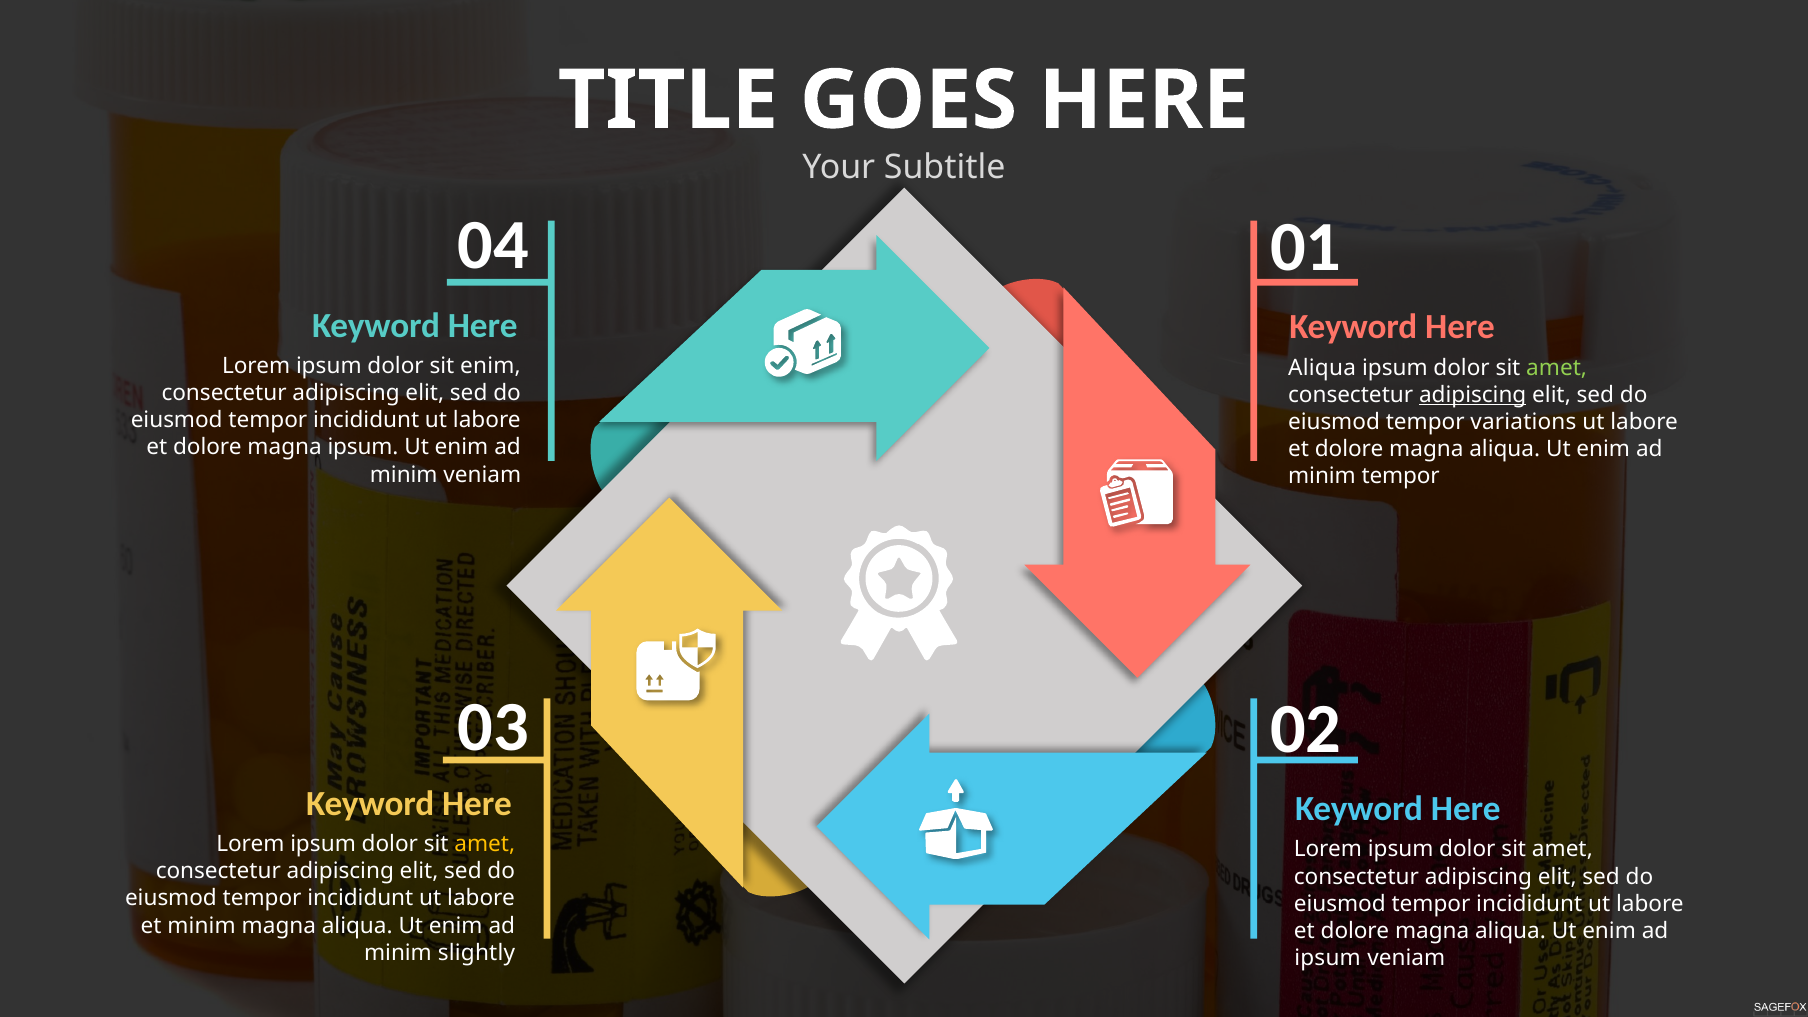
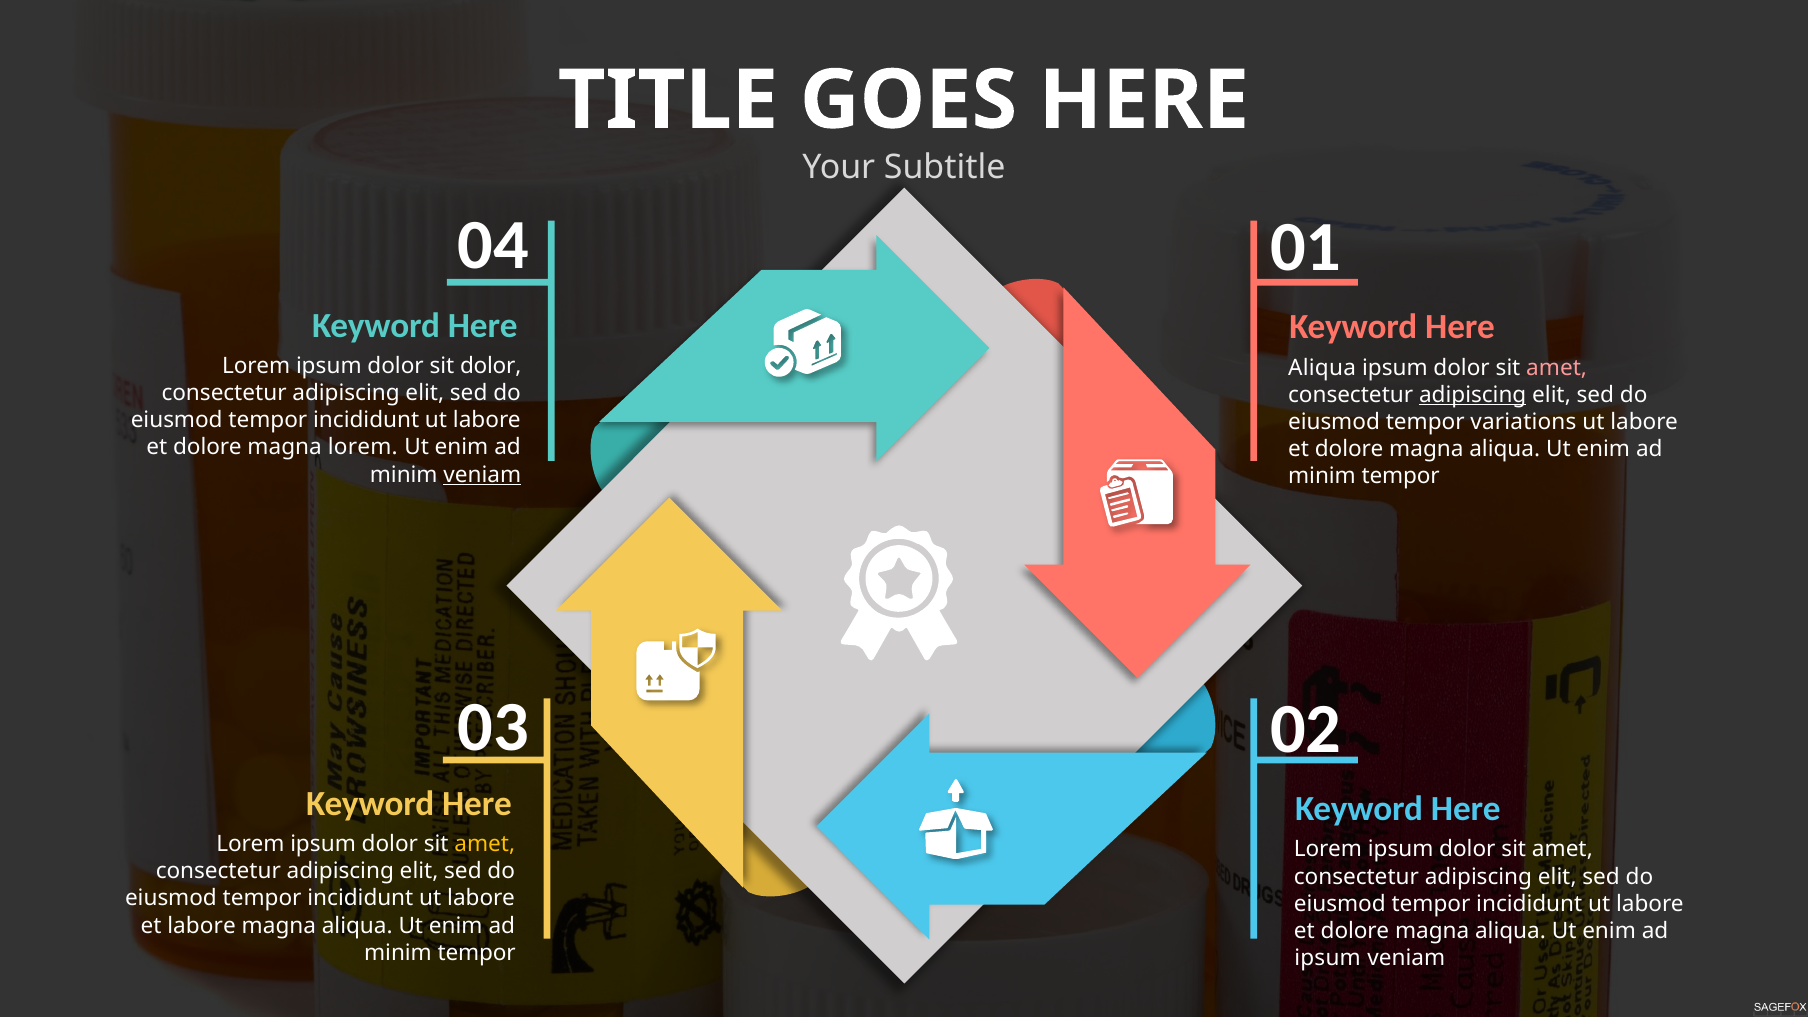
sit enim: enim -> dolor
amet at (1557, 368) colour: light green -> pink
magna ipsum: ipsum -> lorem
veniam at (482, 475) underline: none -> present
et minim: minim -> labore
slightly at (476, 953): slightly -> tempor
